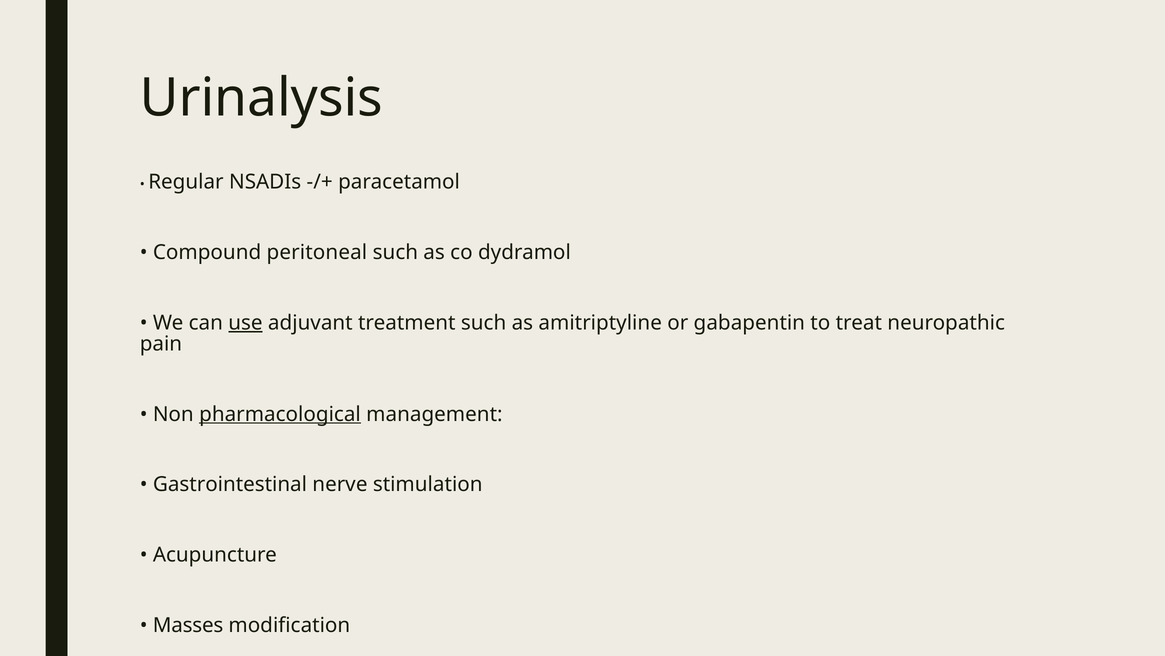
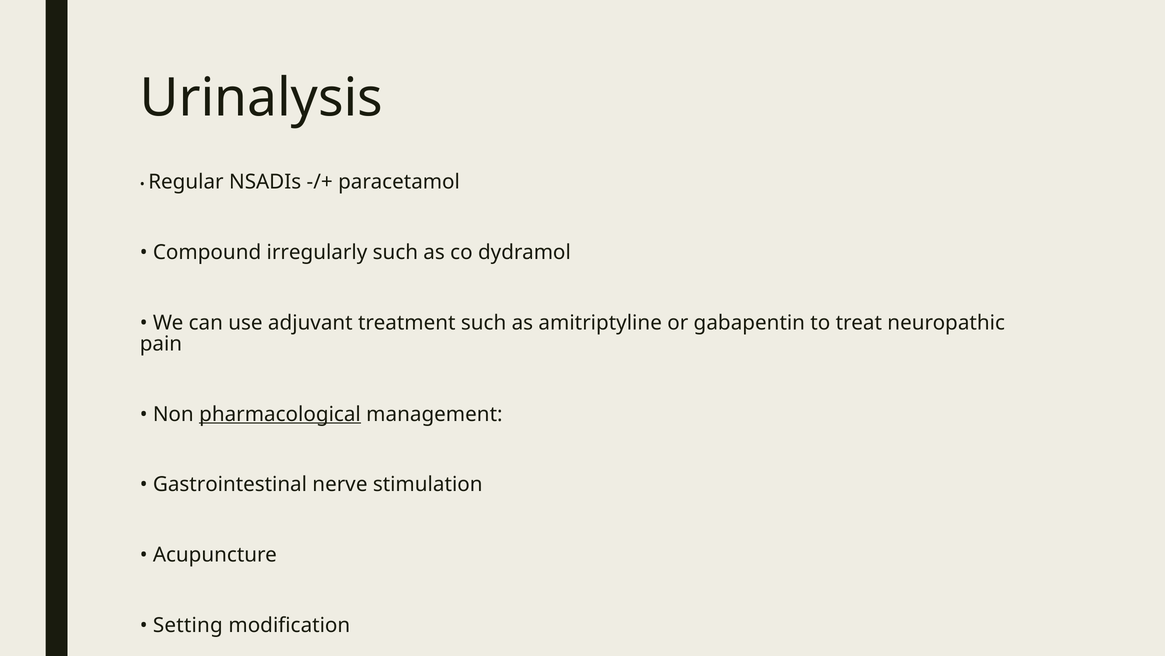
peritoneal: peritoneal -> irregularly
use underline: present -> none
Masses: Masses -> Setting
